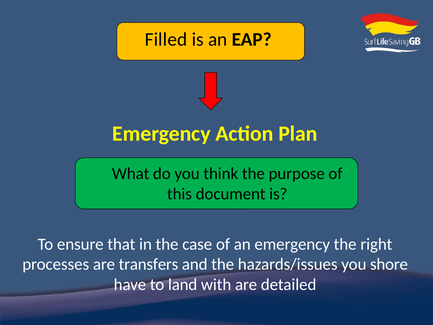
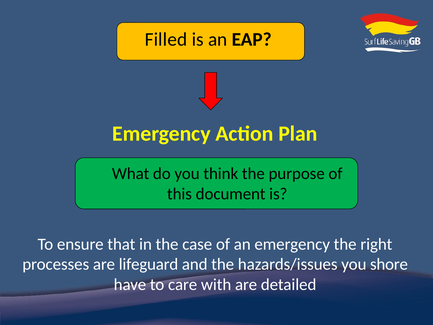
transfers: transfers -> lifeguard
land: land -> care
